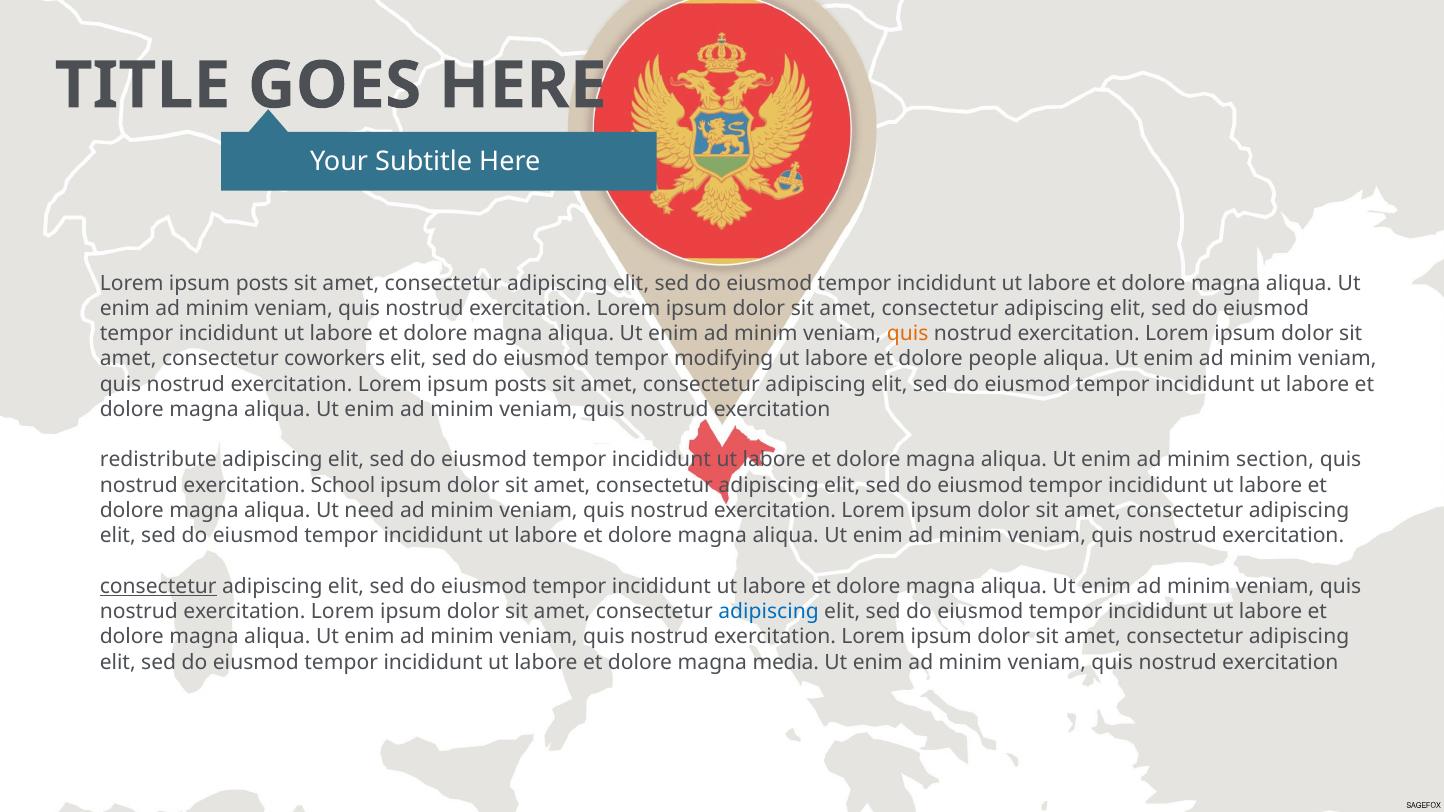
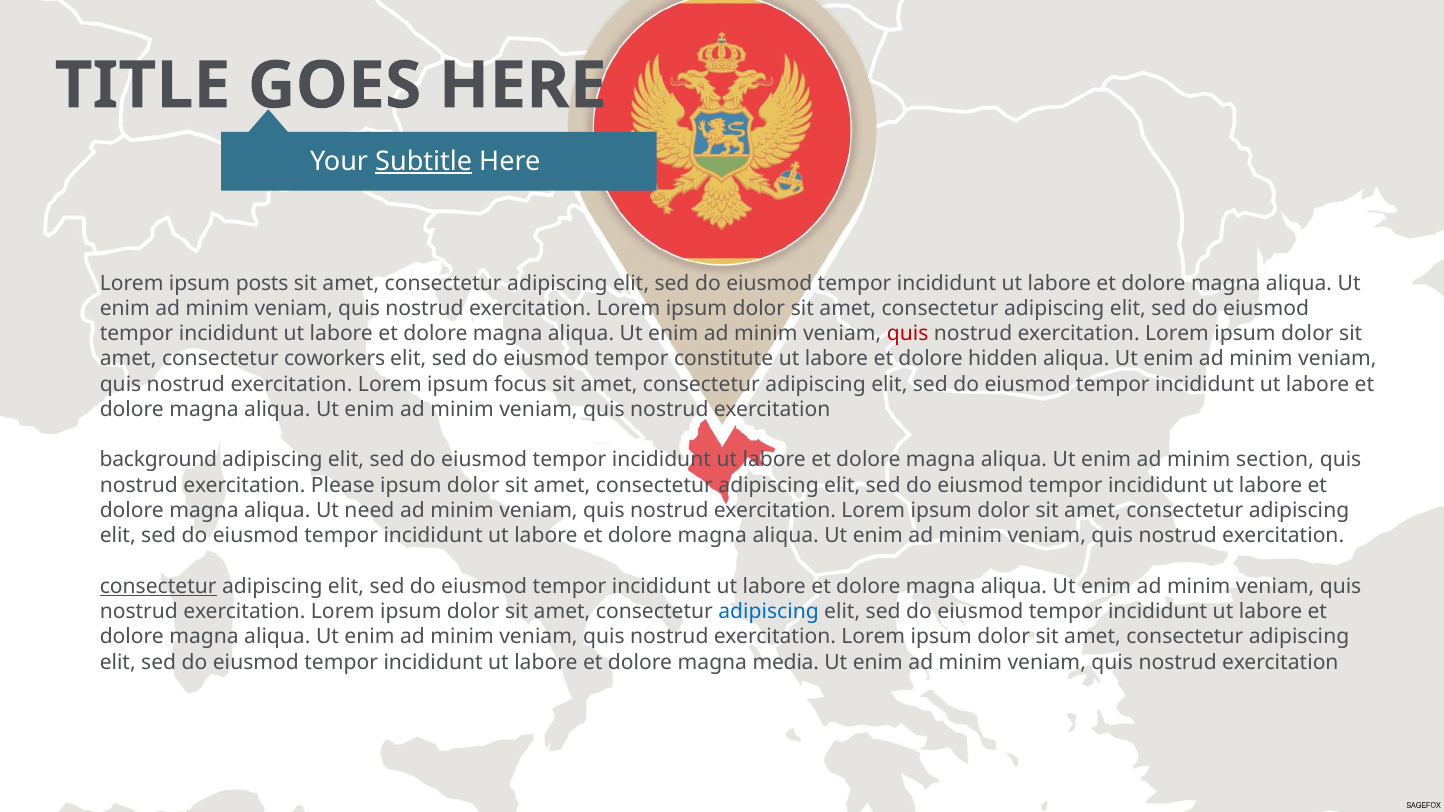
Subtitle underline: none -> present
quis at (908, 334) colour: orange -> red
modifying: modifying -> constitute
people: people -> hidden
exercitation Lorem ipsum posts: posts -> focus
redistribute: redistribute -> background
School: School -> Please
